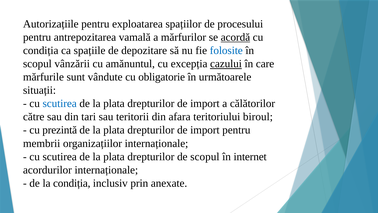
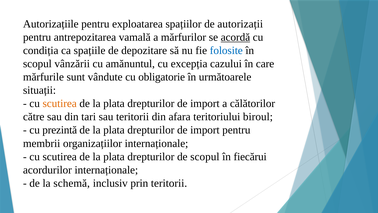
procesului: procesului -> autorizații
cazului underline: present -> none
scutirea at (60, 103) colour: blue -> orange
internet: internet -> fiecărui
la condiția: condiția -> schemă
prin anexate: anexate -> teritorii
